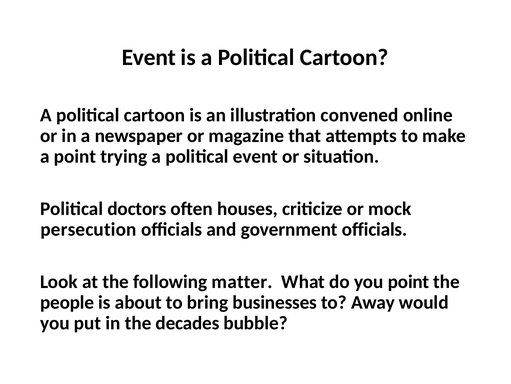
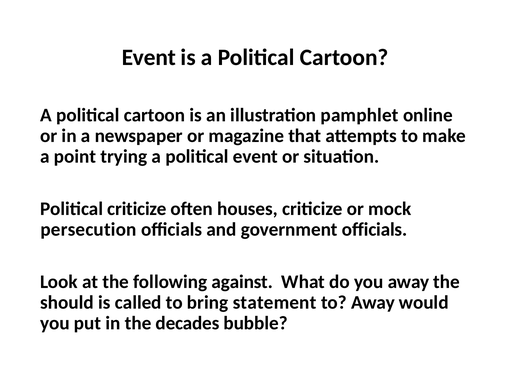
convened: convened -> pamphlet
Political doctors: doctors -> criticize
matter: matter -> against
you point: point -> away
people: people -> should
about: about -> called
businesses: businesses -> statement
